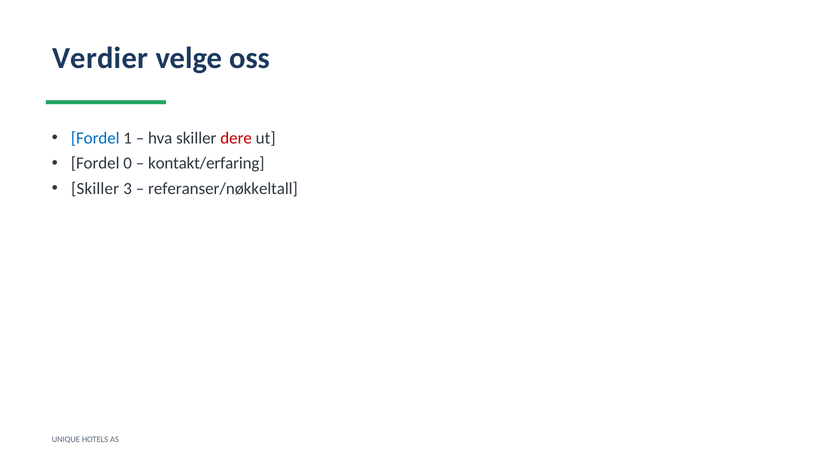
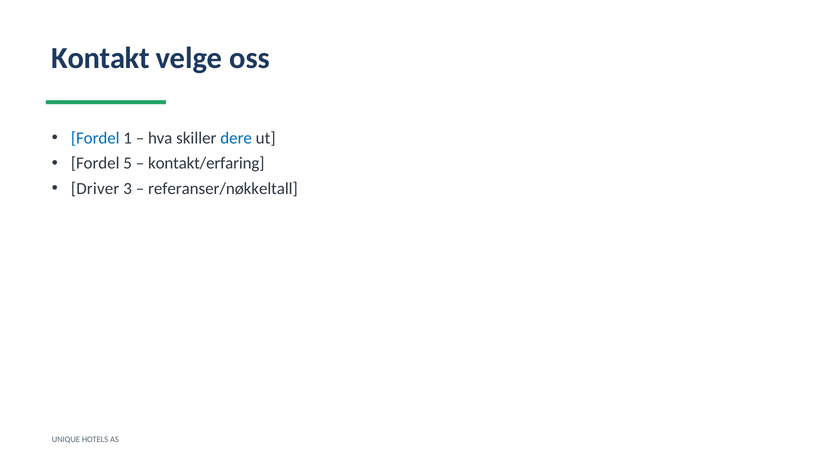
Verdier: Verdier -> Kontakt
dere colour: red -> blue
0: 0 -> 5
Skiller at (95, 189): Skiller -> Driver
